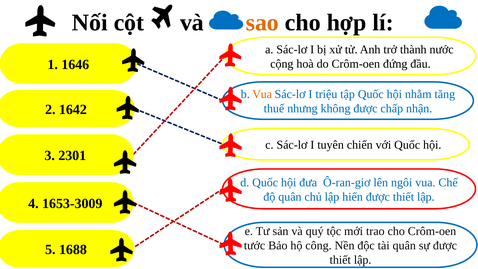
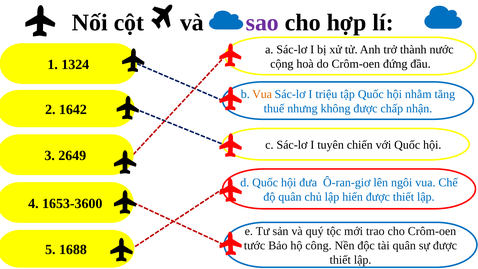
sao colour: orange -> purple
1646: 1646 -> 1324
2301: 2301 -> 2649
1653-3009: 1653-3009 -> 1653-3600
